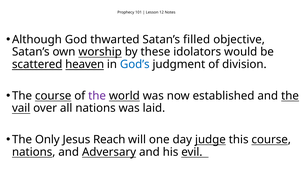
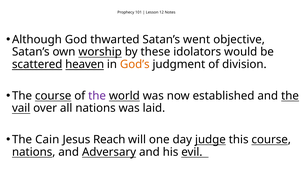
filled: filled -> went
God’s colour: blue -> orange
Only: Only -> Cain
